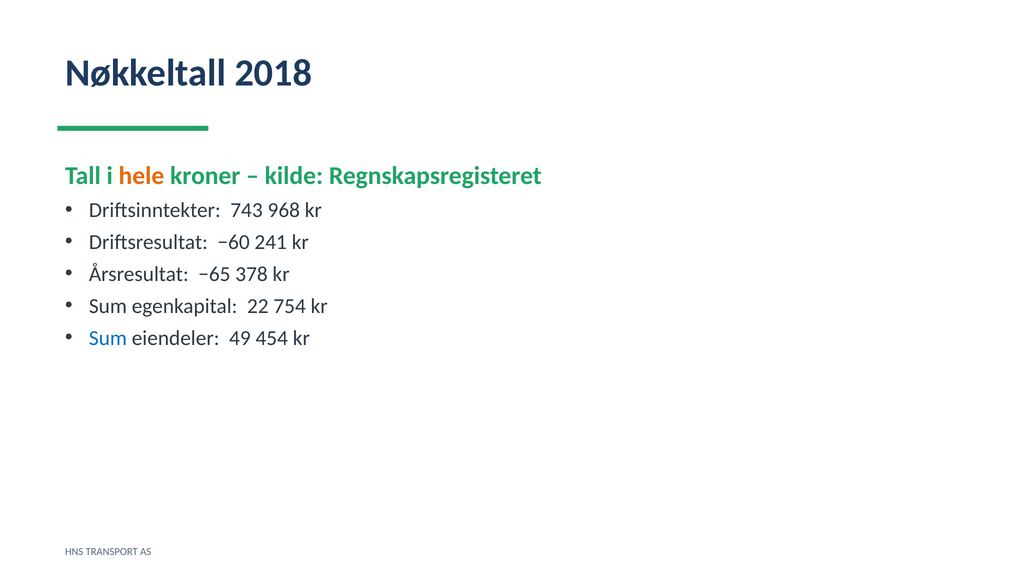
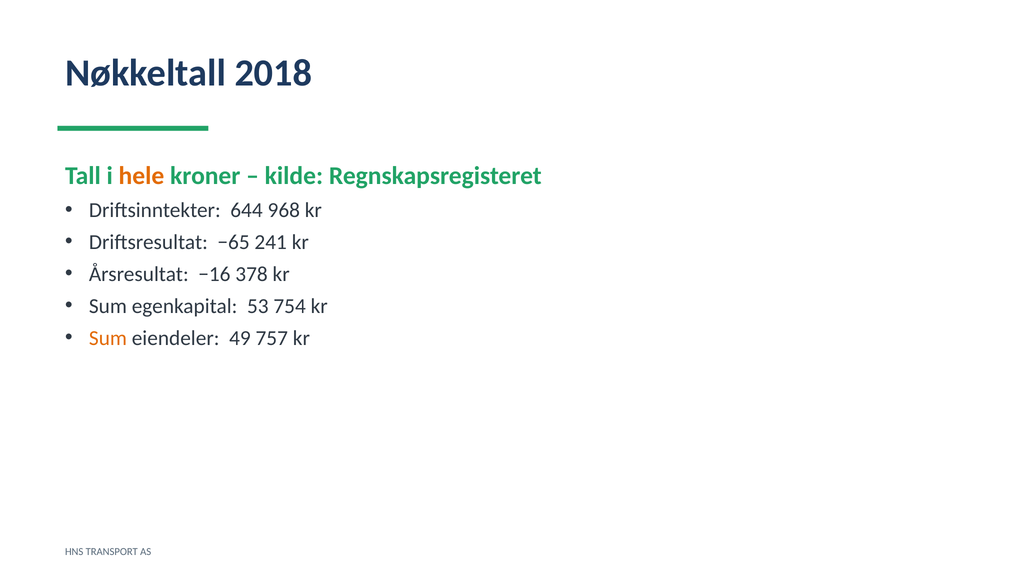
743: 743 -> 644
−60: −60 -> −65
−65: −65 -> −16
22: 22 -> 53
Sum at (108, 338) colour: blue -> orange
454: 454 -> 757
